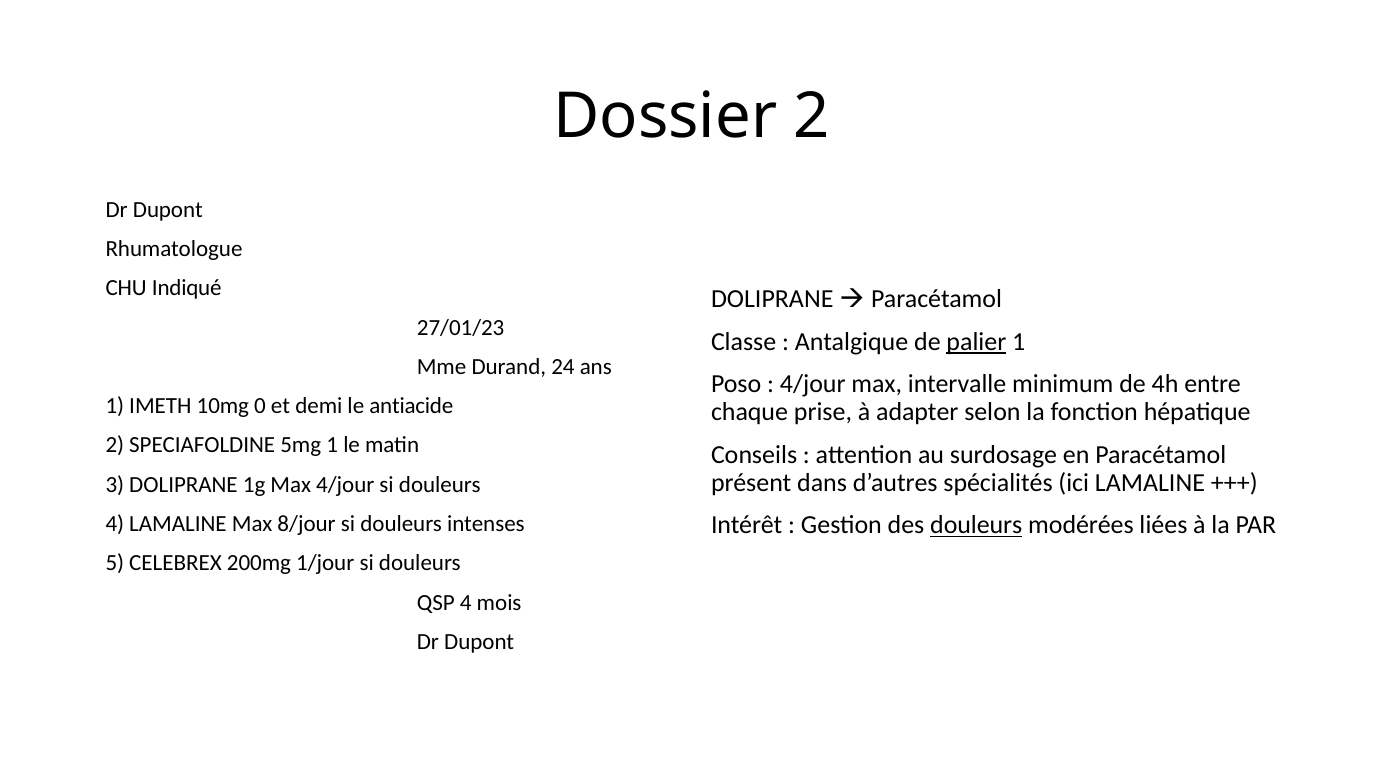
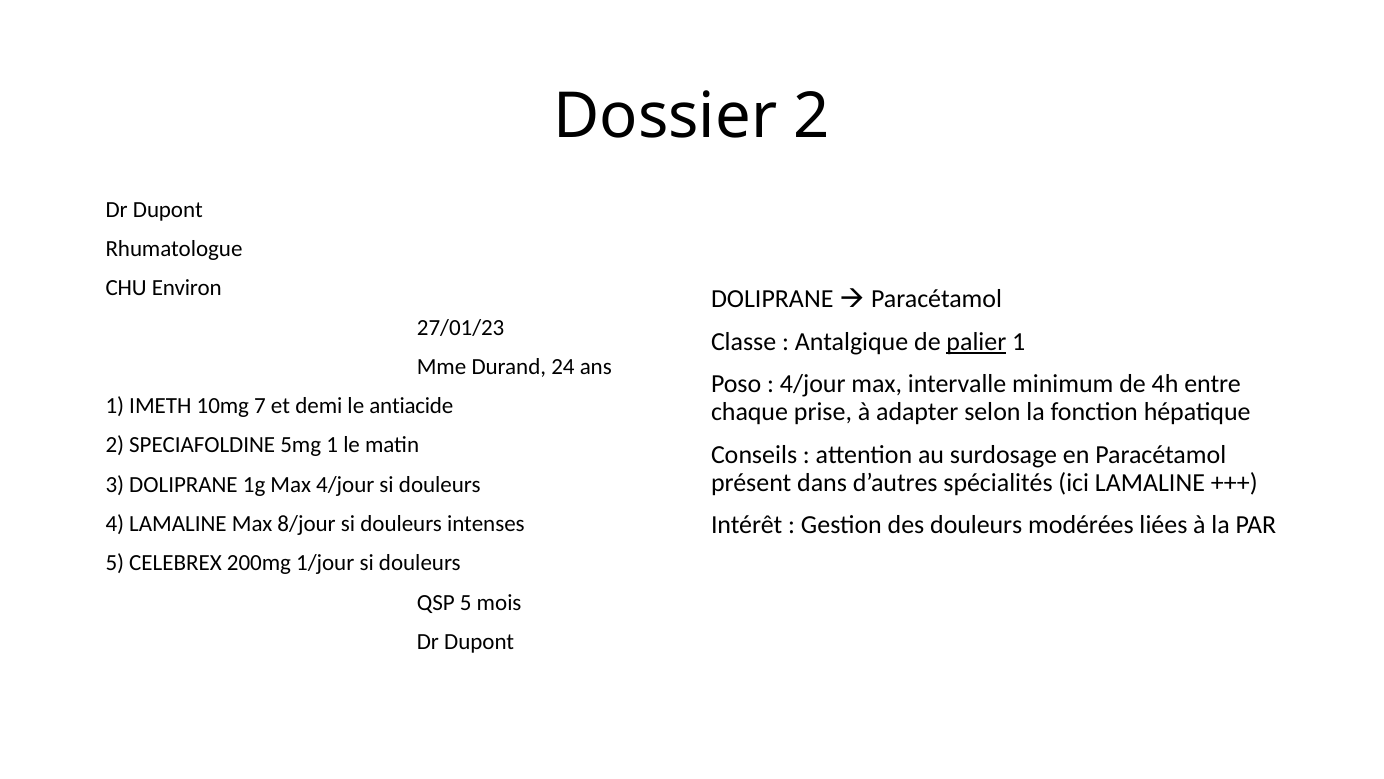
Indiqué: Indiqué -> Environ
0: 0 -> 7
douleurs at (976, 525) underline: present -> none
QSP 4: 4 -> 5
